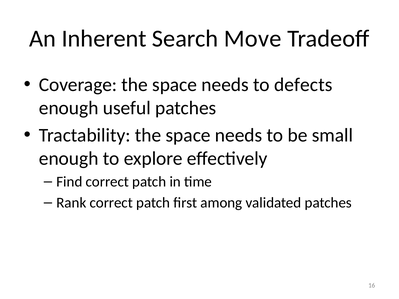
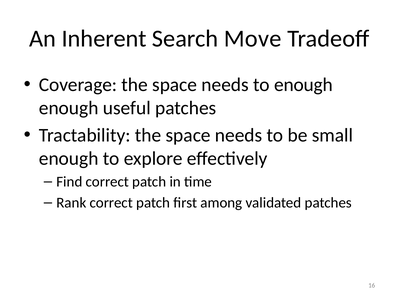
to defects: defects -> enough
